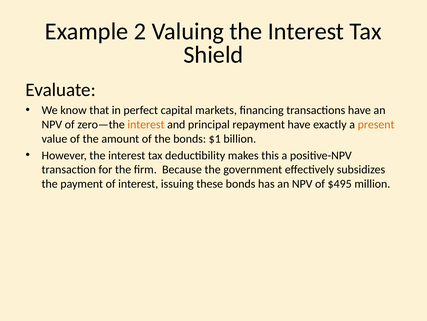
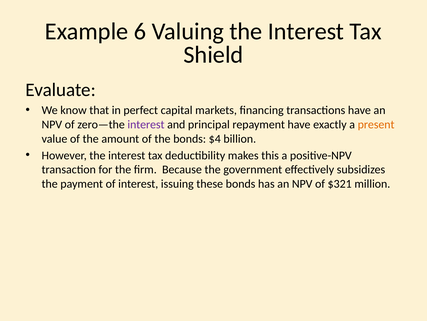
2: 2 -> 6
interest at (146, 124) colour: orange -> purple
$1: $1 -> $4
$495: $495 -> $321
